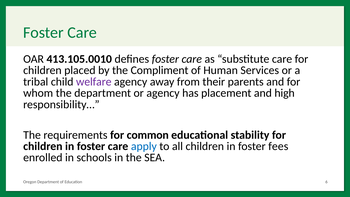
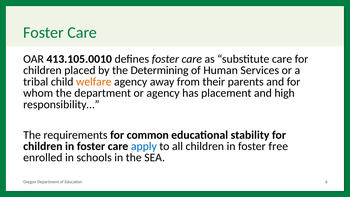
Compliment: Compliment -> Determining
welfare colour: purple -> orange
fees: fees -> free
